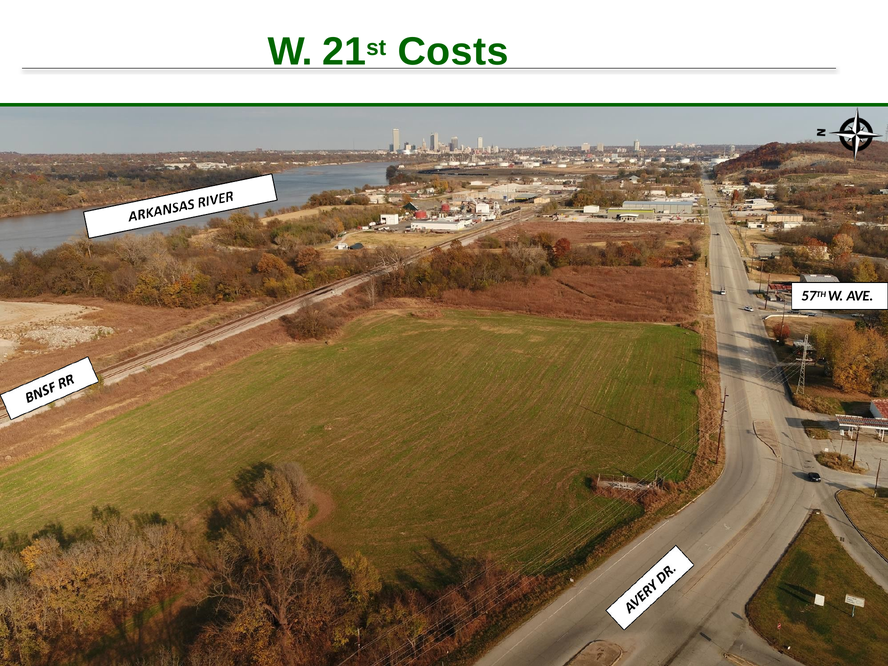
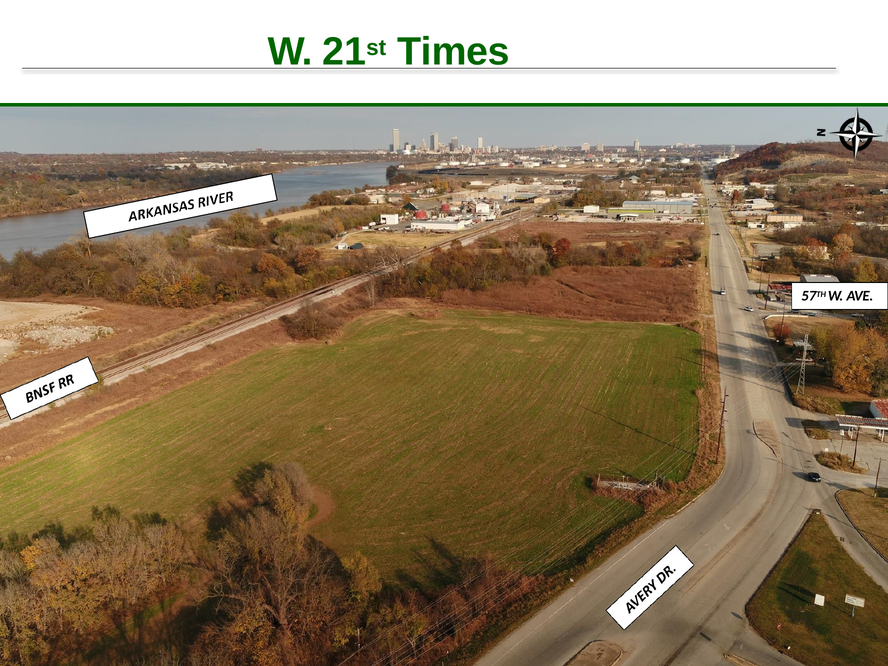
Costs: Costs -> Times
